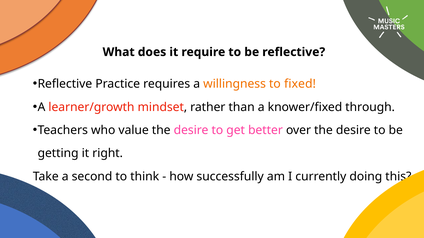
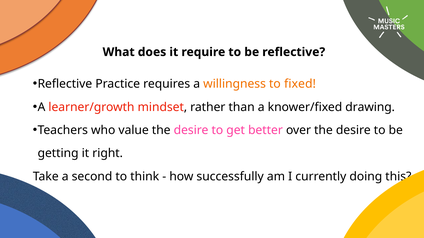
through: through -> drawing
